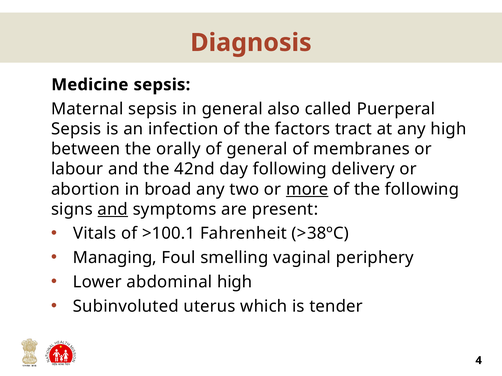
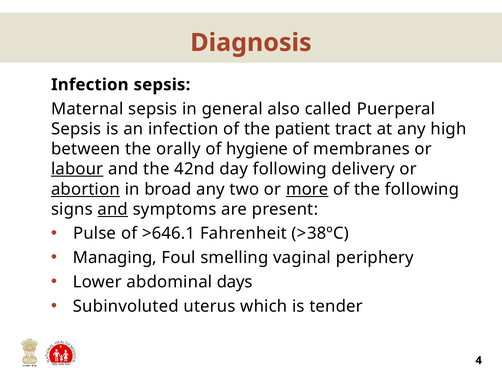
Medicine at (90, 85): Medicine -> Infection
factors: factors -> patient
of general: general -> hygiene
labour underline: none -> present
abortion underline: none -> present
Vitals: Vitals -> Pulse
>100.1: >100.1 -> >646.1
abdominal high: high -> days
